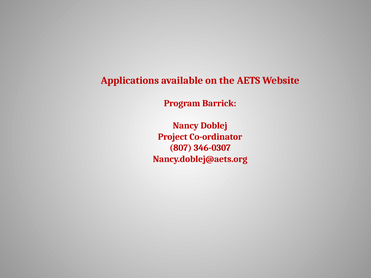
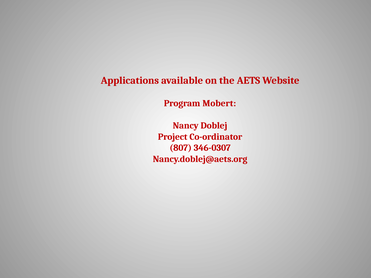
Barrick: Barrick -> Mobert
